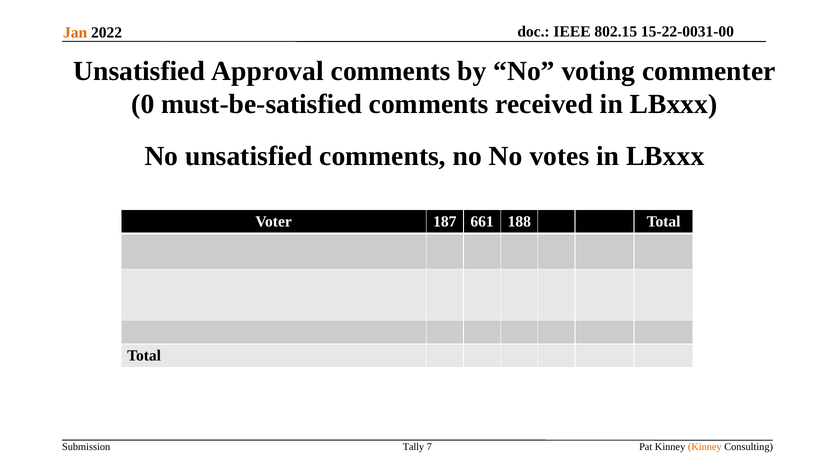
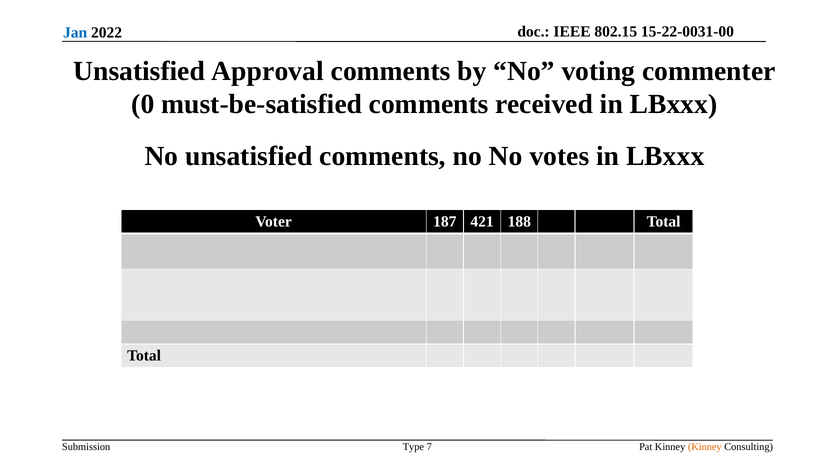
Jan colour: orange -> blue
661: 661 -> 421
Tally: Tally -> Type
